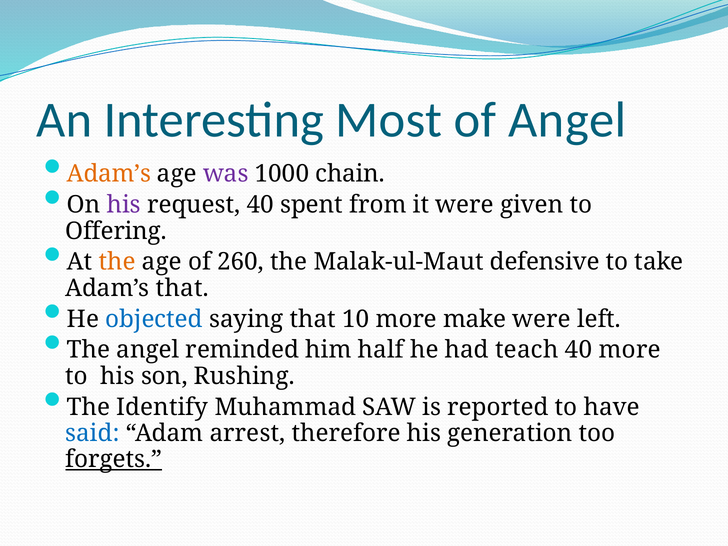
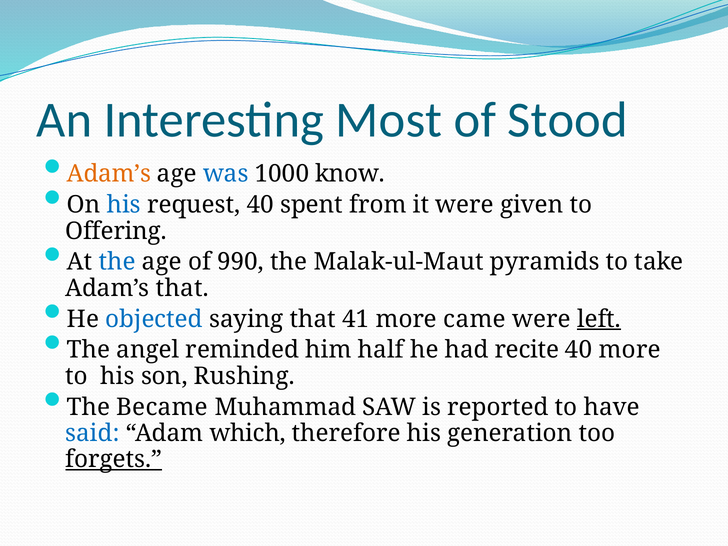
of Angel: Angel -> Stood
was colour: purple -> blue
chain: chain -> know
his at (124, 205) colour: purple -> blue
the at (117, 262) colour: orange -> blue
260: 260 -> 990
defensive: defensive -> pyramids
10: 10 -> 41
make: make -> came
left underline: none -> present
teach: teach -> recite
Identify: Identify -> Became
arrest: arrest -> which
